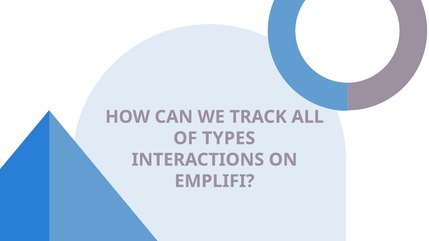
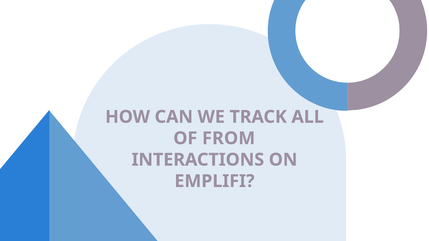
TYPES: TYPES -> FROM
